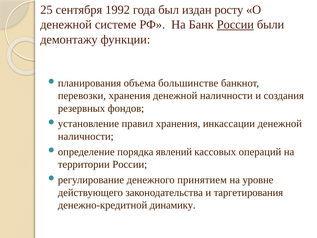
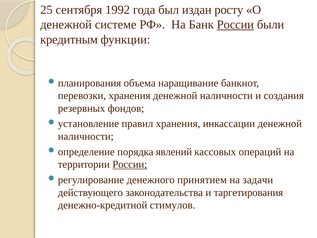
демонтажу: демонтажу -> кредитным
большинстве: большинстве -> наращивание
России at (130, 164) underline: none -> present
уровне: уровне -> задачи
динамику: динамику -> стимулов
